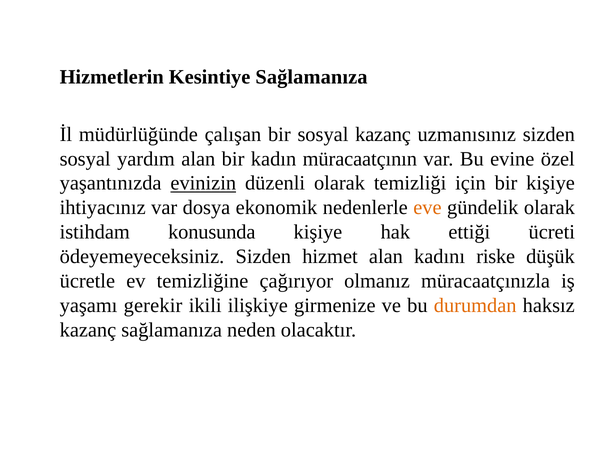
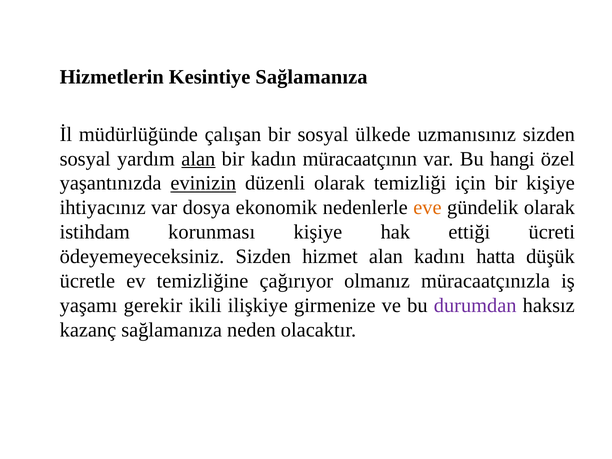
sosyal kazanç: kazanç -> ülkede
alan at (198, 159) underline: none -> present
evine: evine -> hangi
konusunda: konusunda -> korunması
riske: riske -> hatta
durumdan colour: orange -> purple
